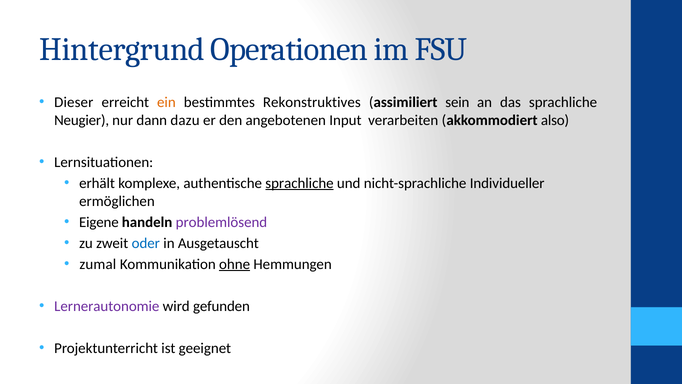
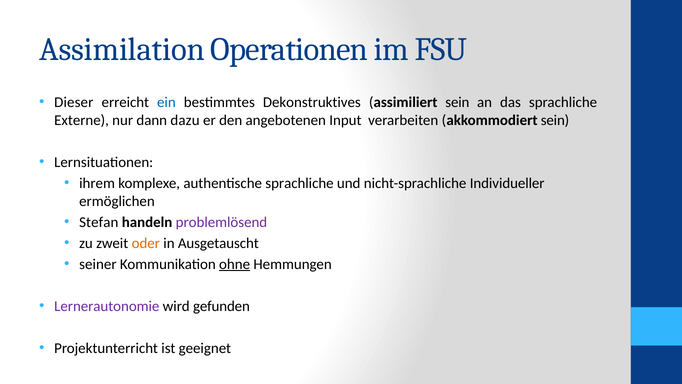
Hintergrund: Hintergrund -> Assimilation
ein colour: orange -> blue
Rekonstruktives: Rekonstruktives -> Dekonstruktives
Neugier: Neugier -> Externe
akkommodiert also: also -> sein
erhält: erhält -> ihrem
sprachliche at (299, 183) underline: present -> none
Eigene: Eigene -> Stefan
oder colour: blue -> orange
zumal: zumal -> seiner
